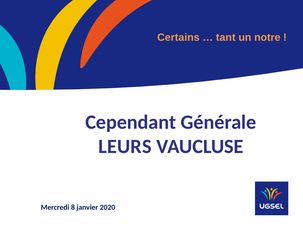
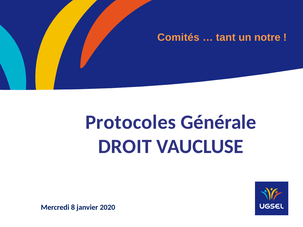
Certains: Certains -> Comités
Cependant: Cependant -> Protocoles
LEURS: LEURS -> DROIT
